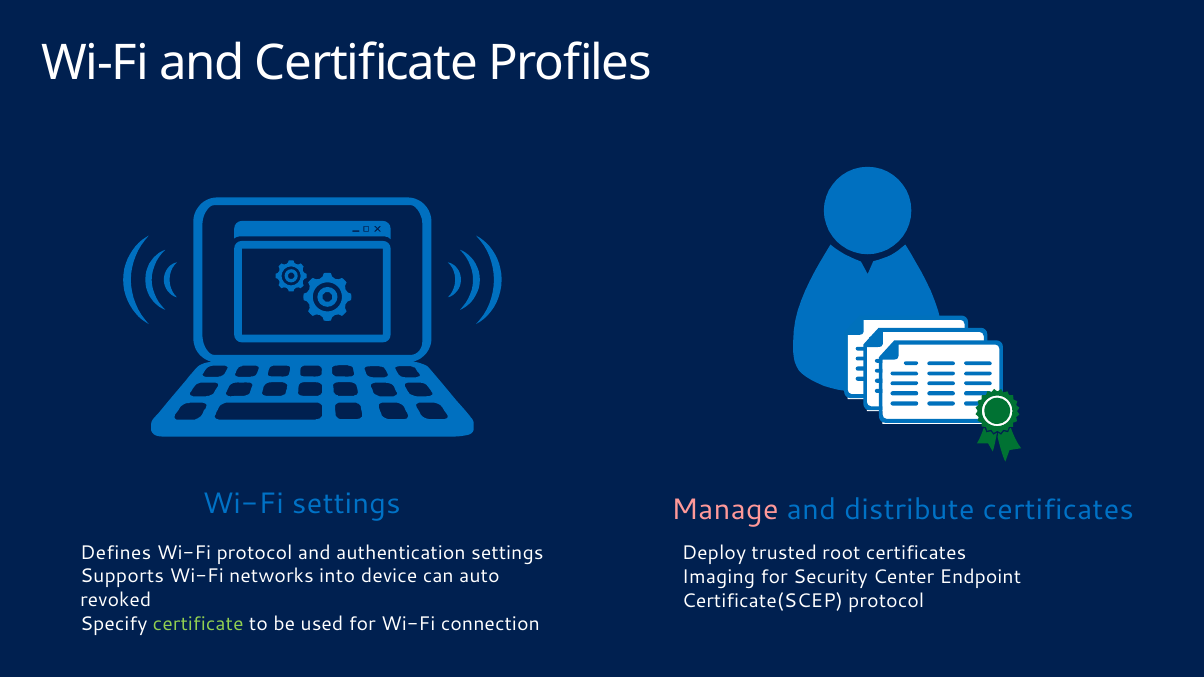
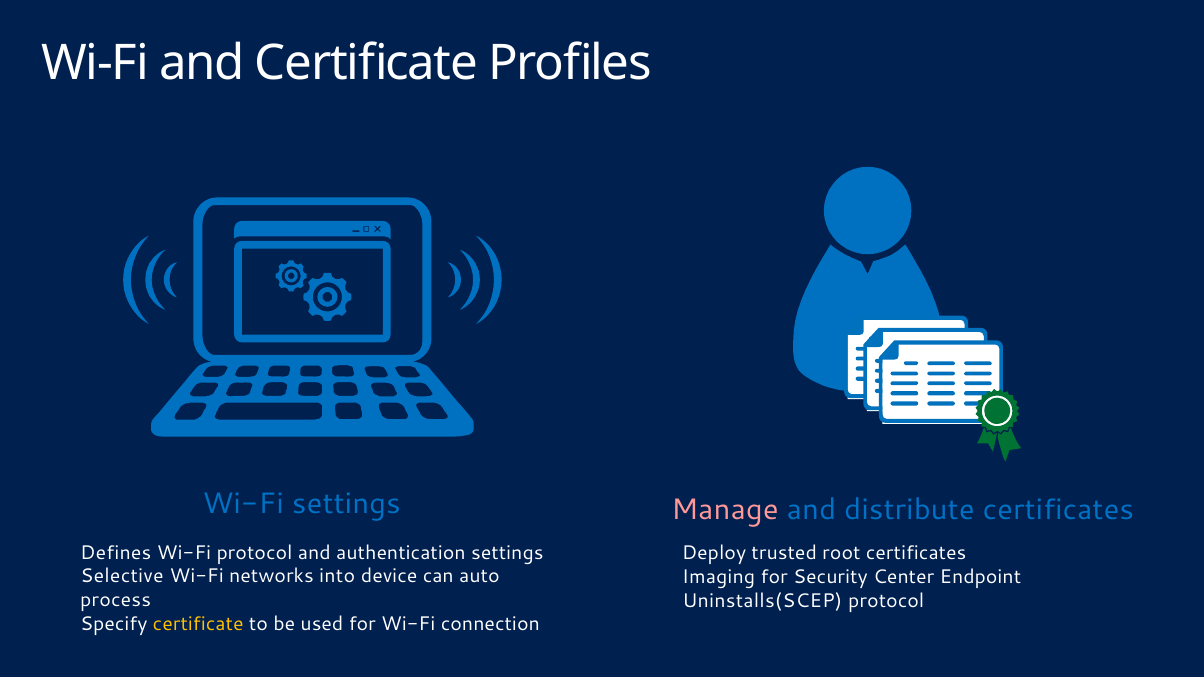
Supports: Supports -> Selective
revoked: revoked -> process
Certificate(SCEP: Certificate(SCEP -> Uninstalls(SCEP
certificate at (198, 624) colour: light green -> yellow
